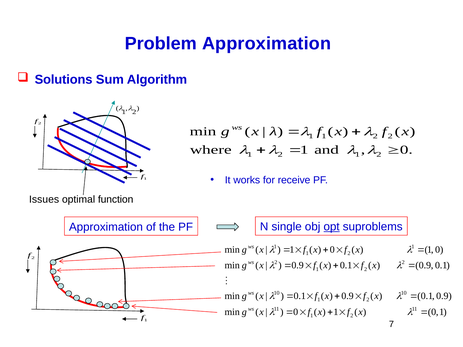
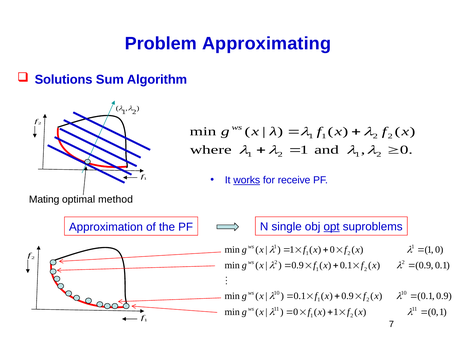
Problem Approximation: Approximation -> Approximating
works underline: none -> present
Issues: Issues -> Mating
function: function -> method
